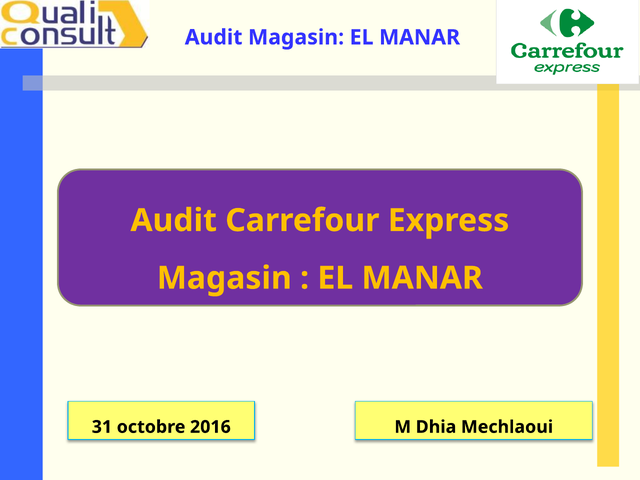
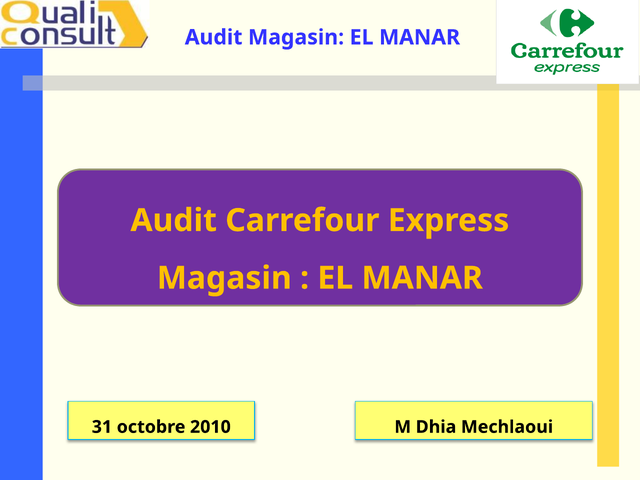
2016: 2016 -> 2010
